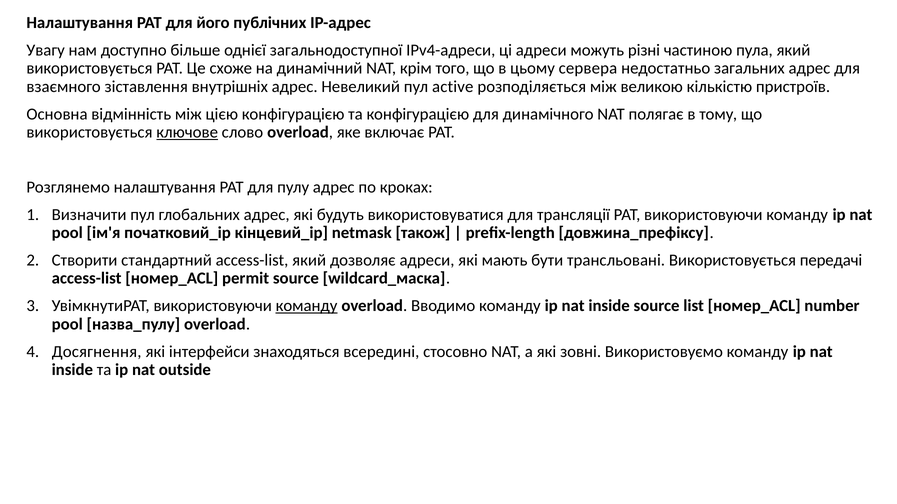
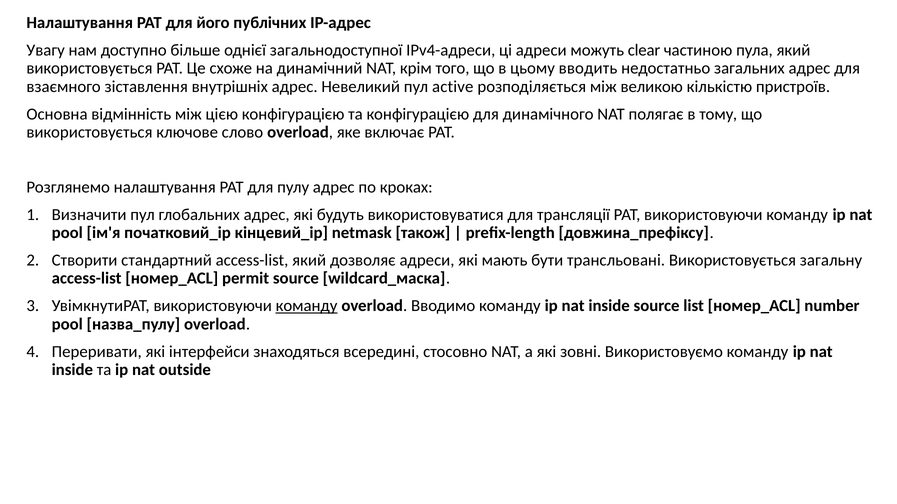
різні: різні -> clear
сервера: сервера -> вводить
ключове underline: present -> none
передачі: передачі -> загальну
Досягнення: Досягнення -> Переривати
